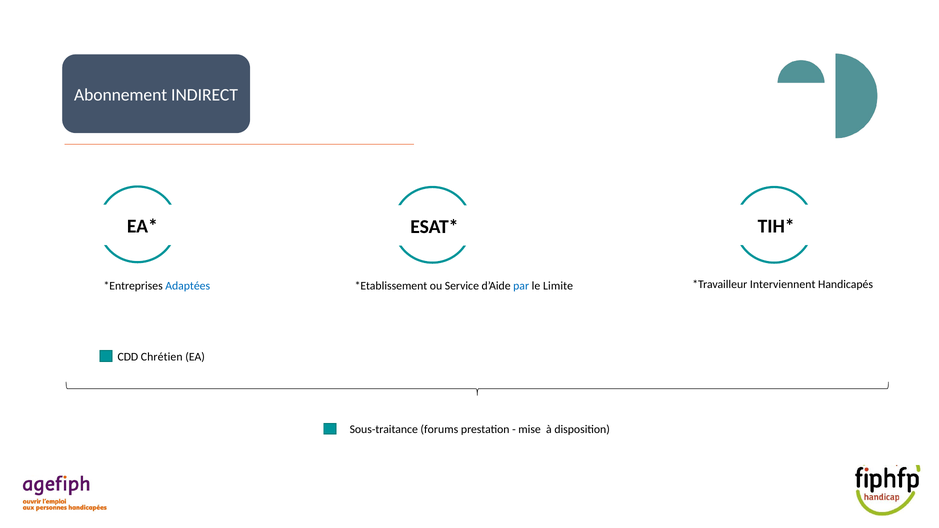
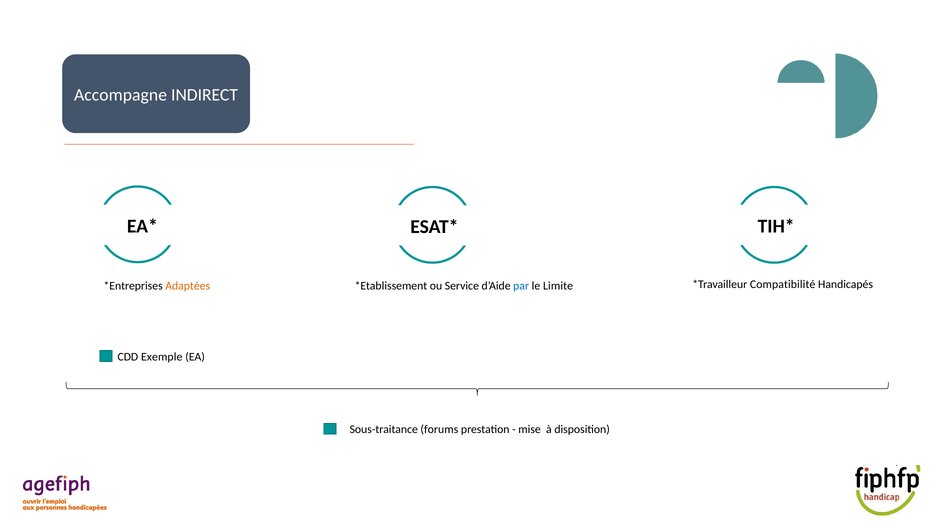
Abonnement: Abonnement -> Accompagne
Interviennent: Interviennent -> Compatibilité
Adaptées colour: blue -> orange
Chrétien: Chrétien -> Exemple
